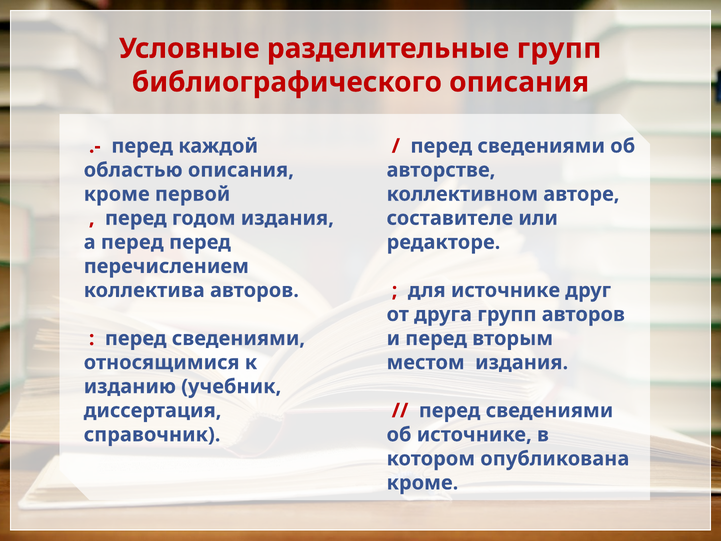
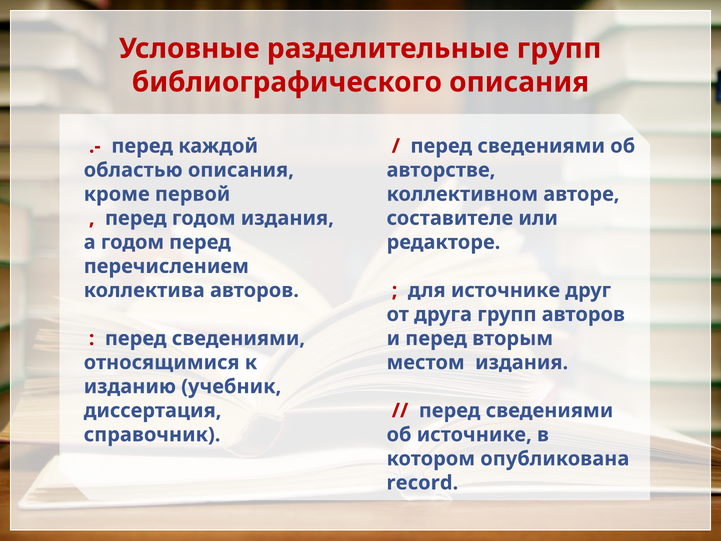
а перед: перед -> годом
кроме at (422, 483): кроме -> record
